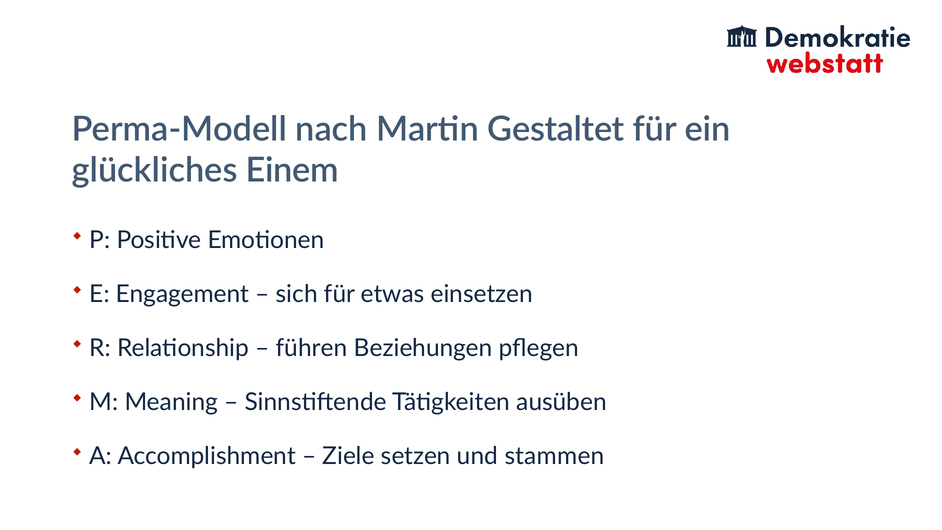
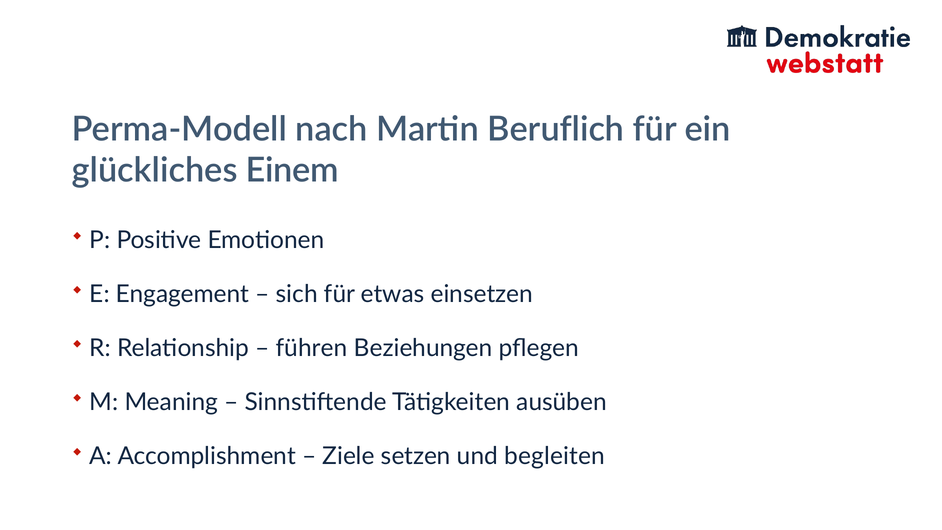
Gestaltet: Gestaltet -> Beruflich
stammen: stammen -> begleiten
